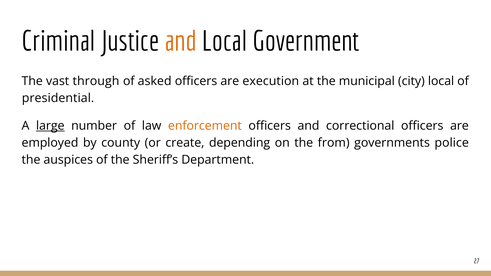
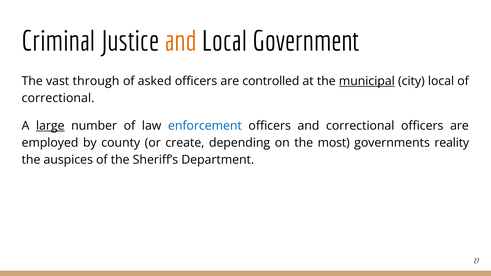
execution: execution -> controlled
municipal underline: none -> present
presidential at (58, 98): presidential -> correctional
enforcement colour: orange -> blue
from: from -> most
police: police -> reality
